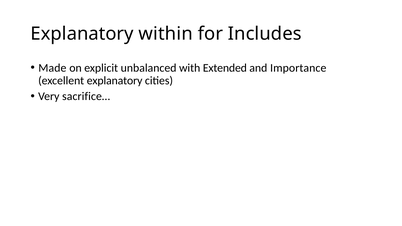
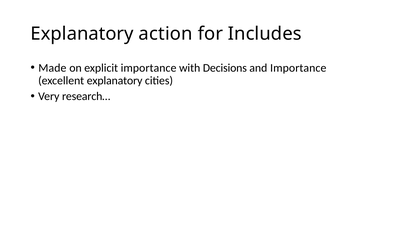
within: within -> action
explicit unbalanced: unbalanced -> importance
Extended: Extended -> Decisions
sacrifice…: sacrifice… -> research…
